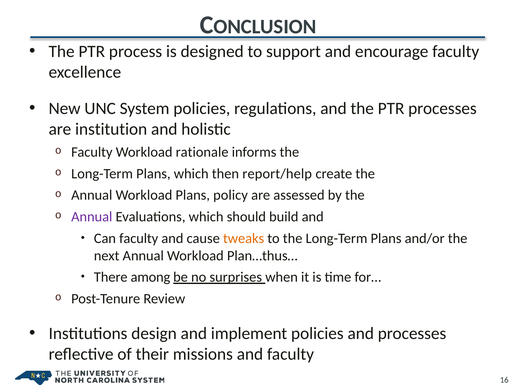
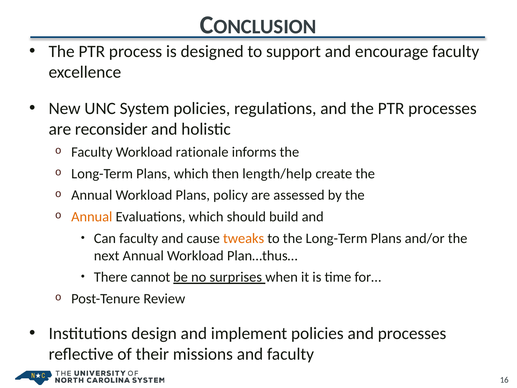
institution: institution -> reconsider
report/help: report/help -> length/help
Annual at (92, 217) colour: purple -> orange
among: among -> cannot
